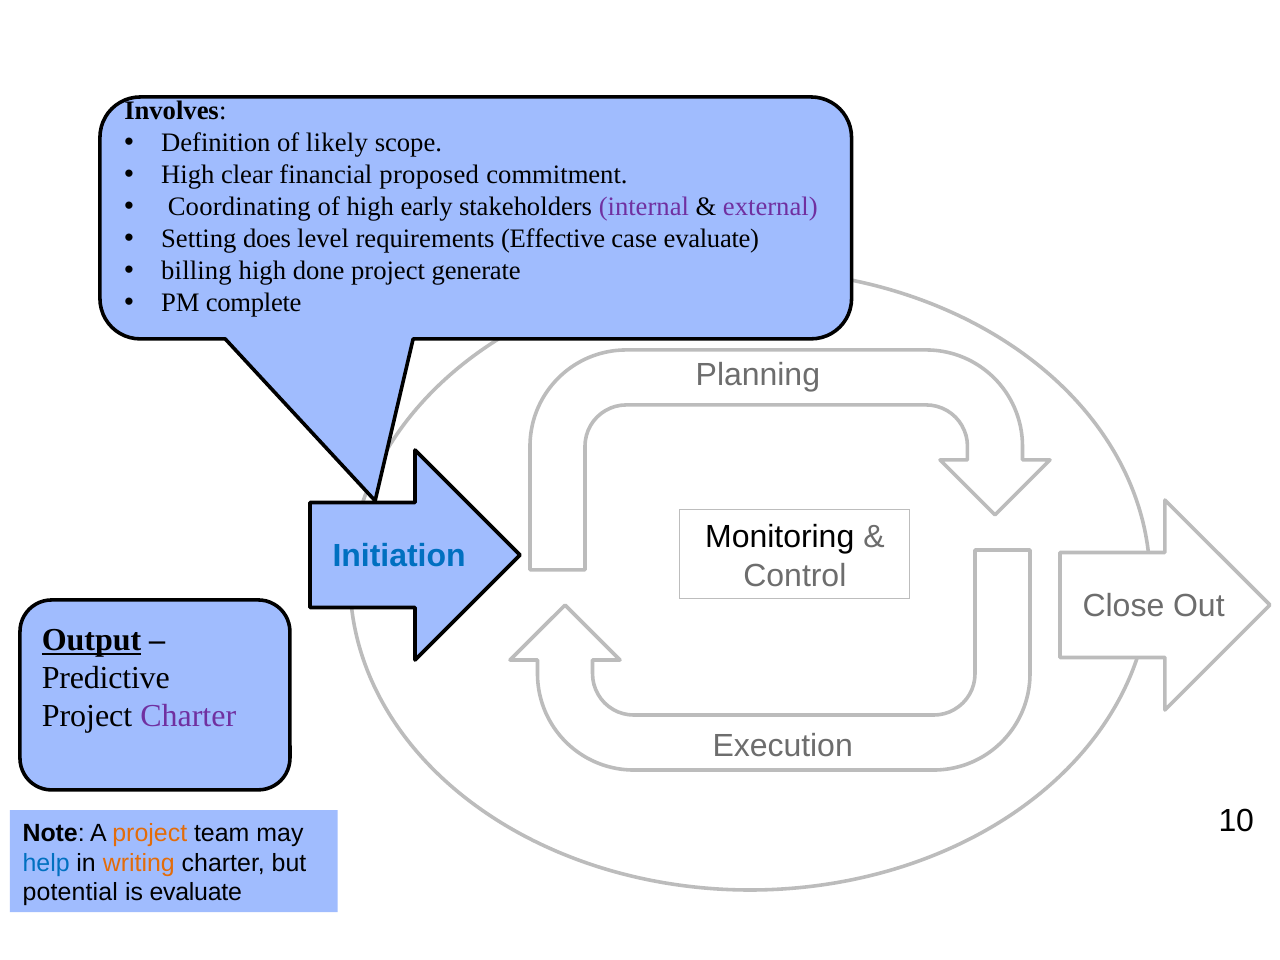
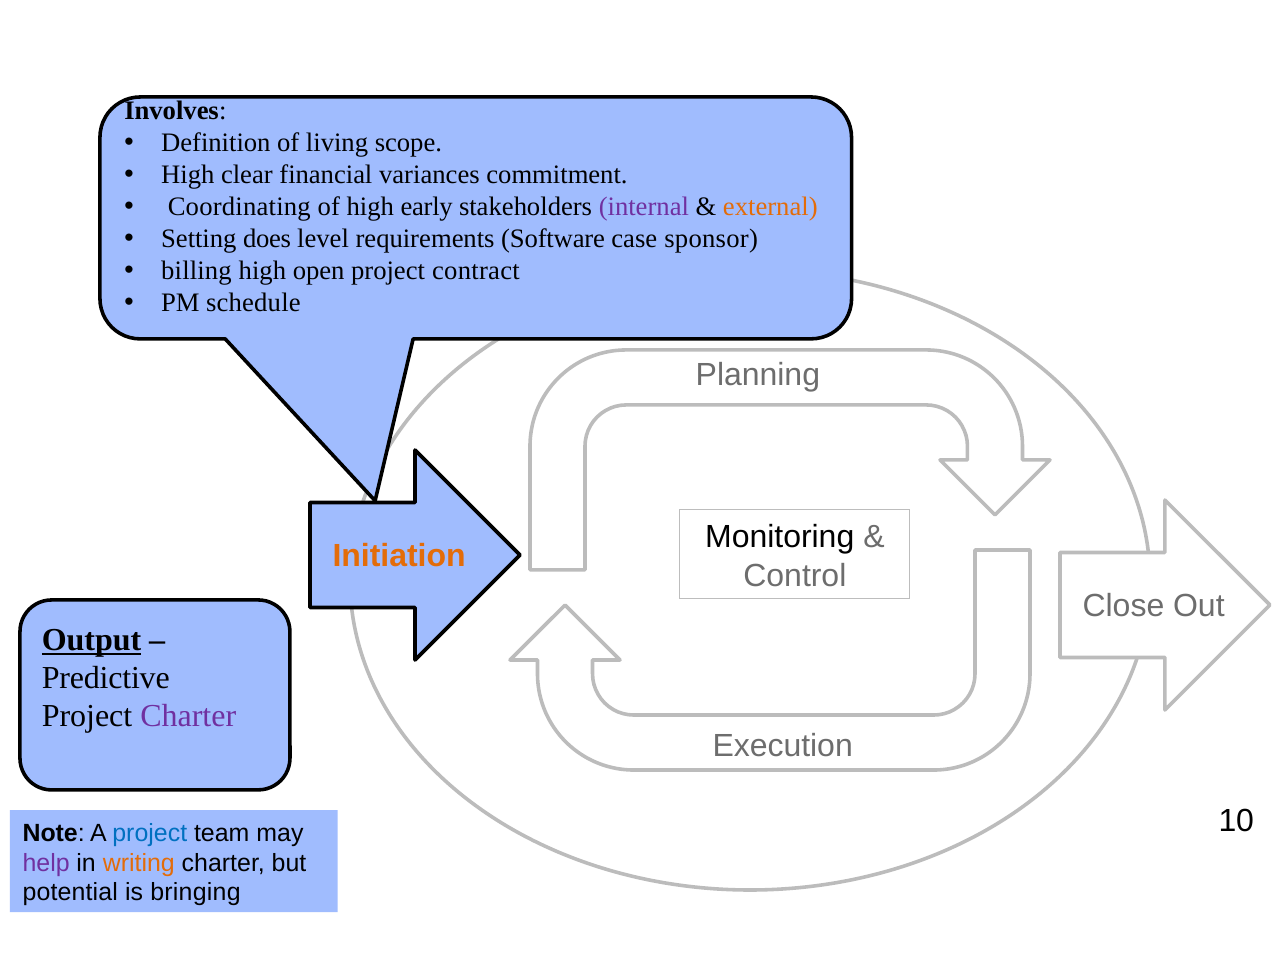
likely: likely -> living
proposed: proposed -> variances
external colour: purple -> orange
Effective: Effective -> Software
case evaluate: evaluate -> sponsor
done: done -> open
generate: generate -> contract
complete: complete -> schedule
Initiation colour: blue -> orange
project at (150, 833) colour: orange -> blue
help colour: blue -> purple
is evaluate: evaluate -> bringing
